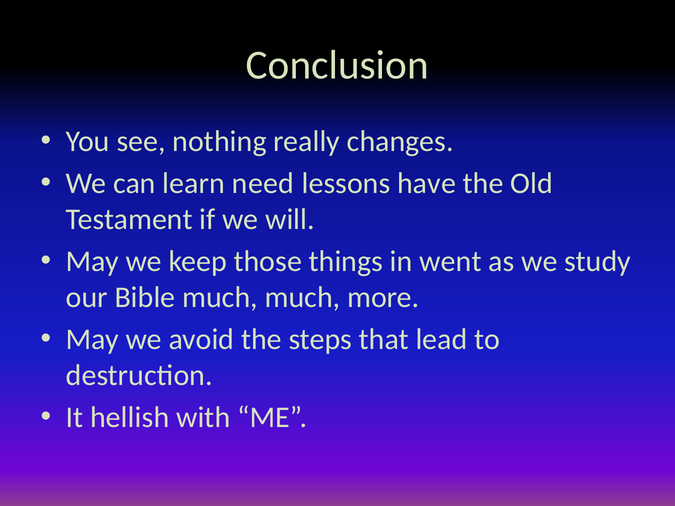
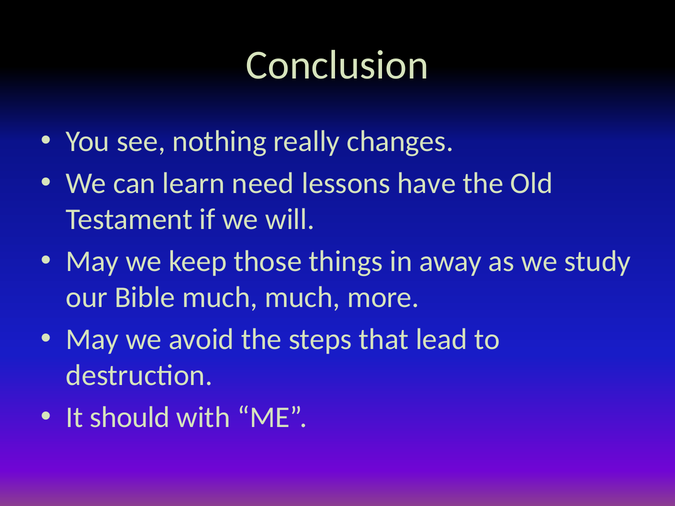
went: went -> away
hellish: hellish -> should
